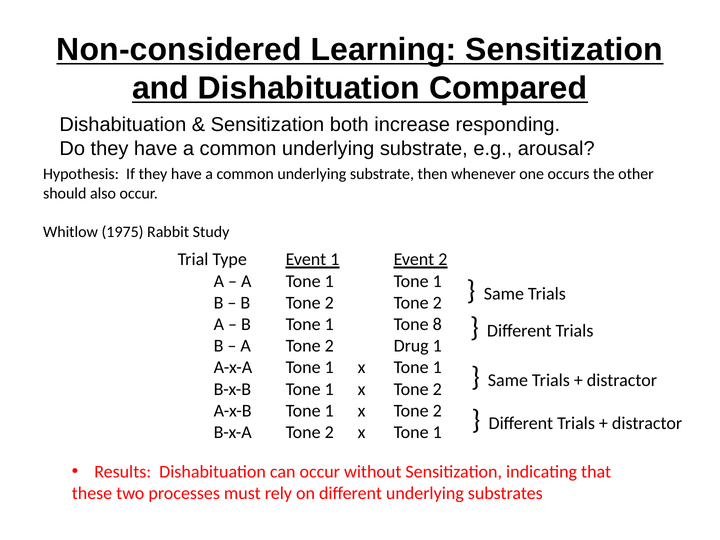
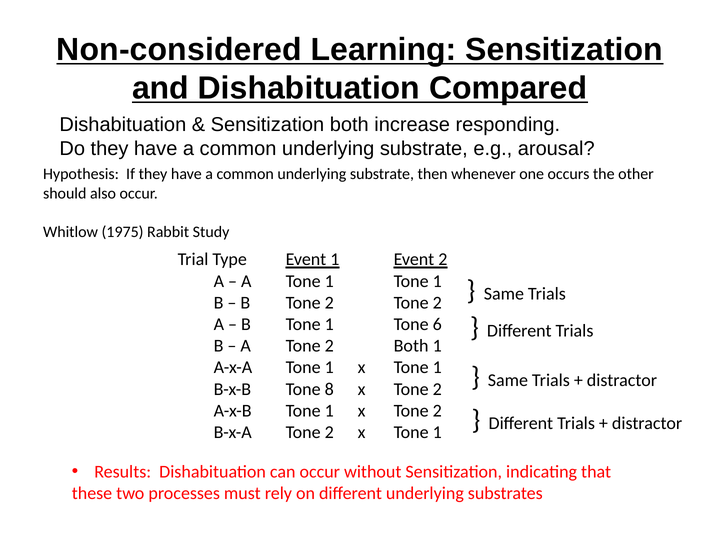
8: 8 -> 6
2 Drug: Drug -> Both
B-x-B Tone 1: 1 -> 8
